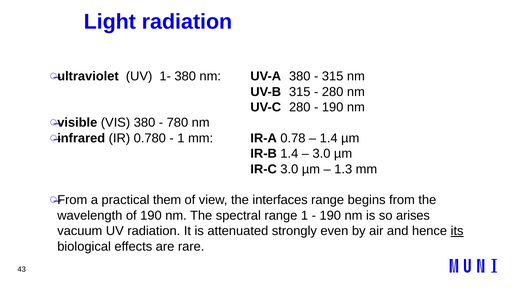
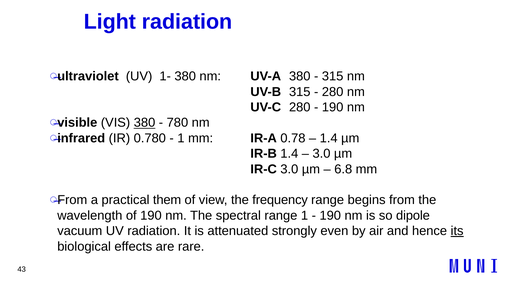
380 at (145, 123) underline: none -> present
1.3: 1.3 -> 6.8
interfaces: interfaces -> frequency
arises: arises -> dipole
